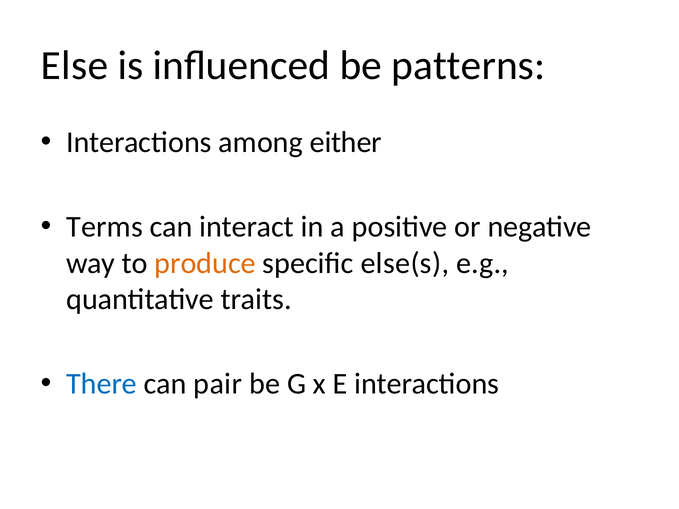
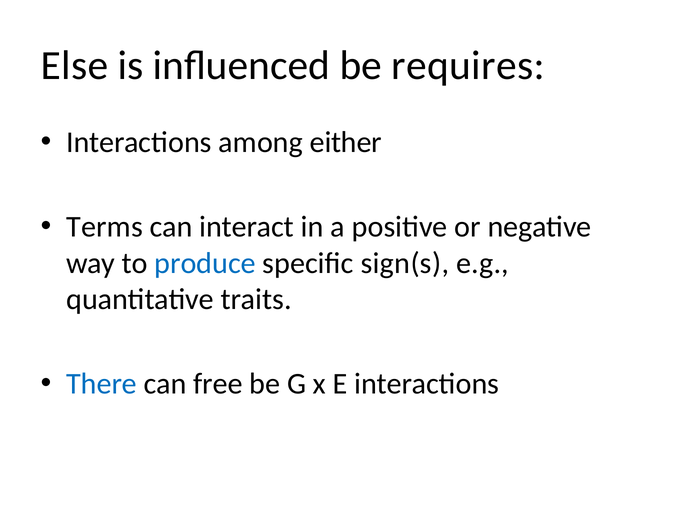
patterns: patterns -> requires
produce colour: orange -> blue
else(s: else(s -> sign(s
pair: pair -> free
